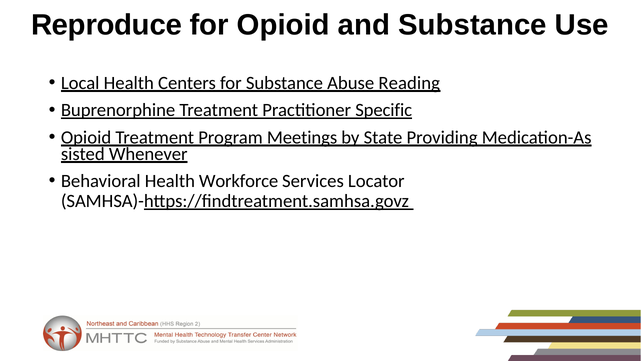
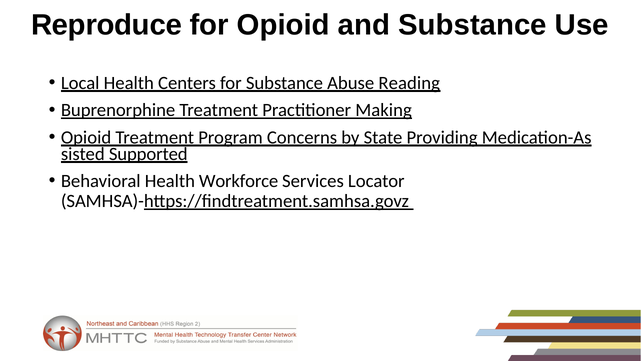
Specific: Specific -> Making
Meetings: Meetings -> Concerns
Whenever: Whenever -> Supported
